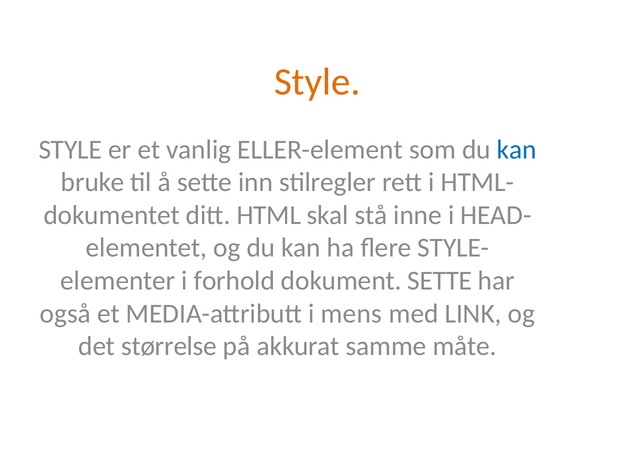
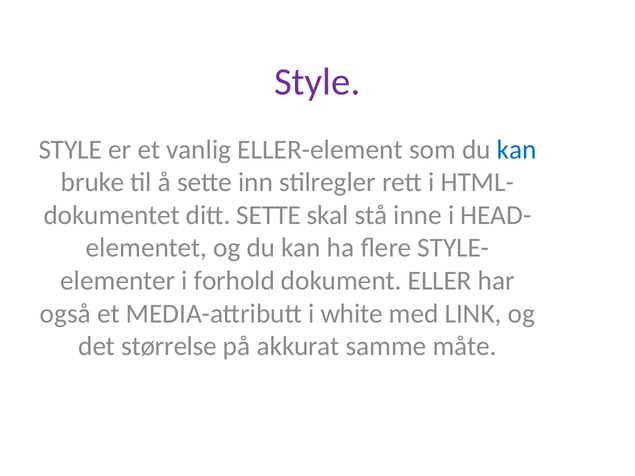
Style at (317, 82) colour: orange -> purple
ditt HTML: HTML -> SETTE
dokument SETTE: SETTE -> ELLER
mens: mens -> white
